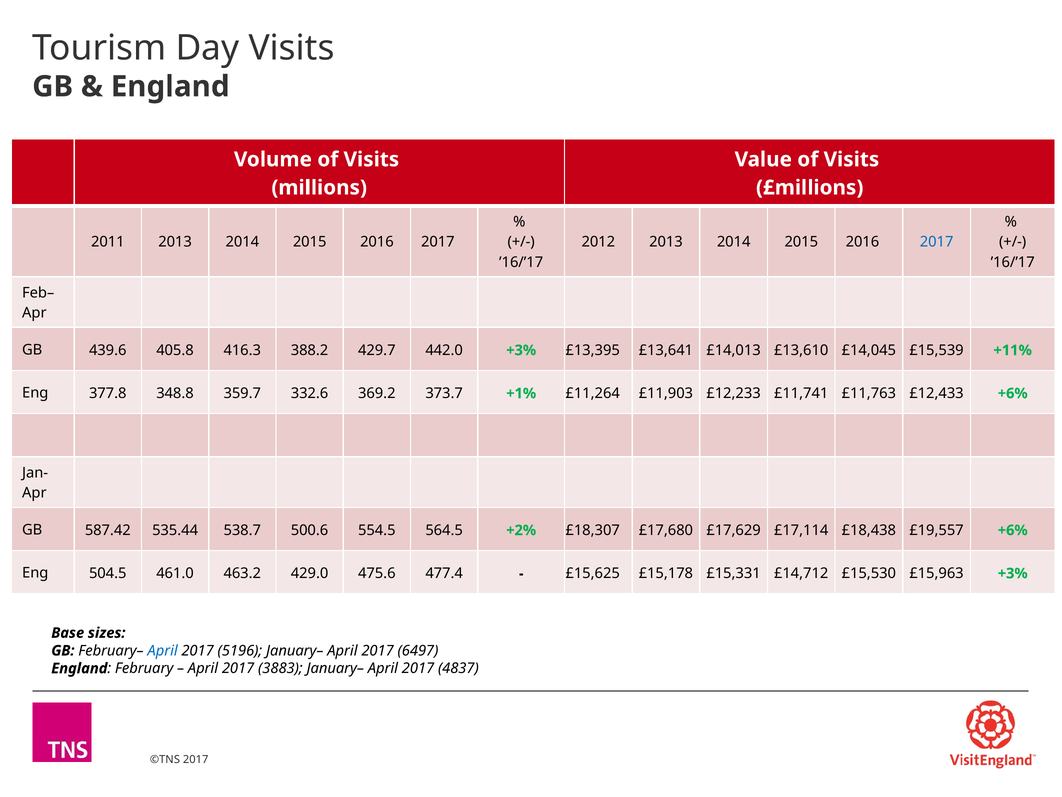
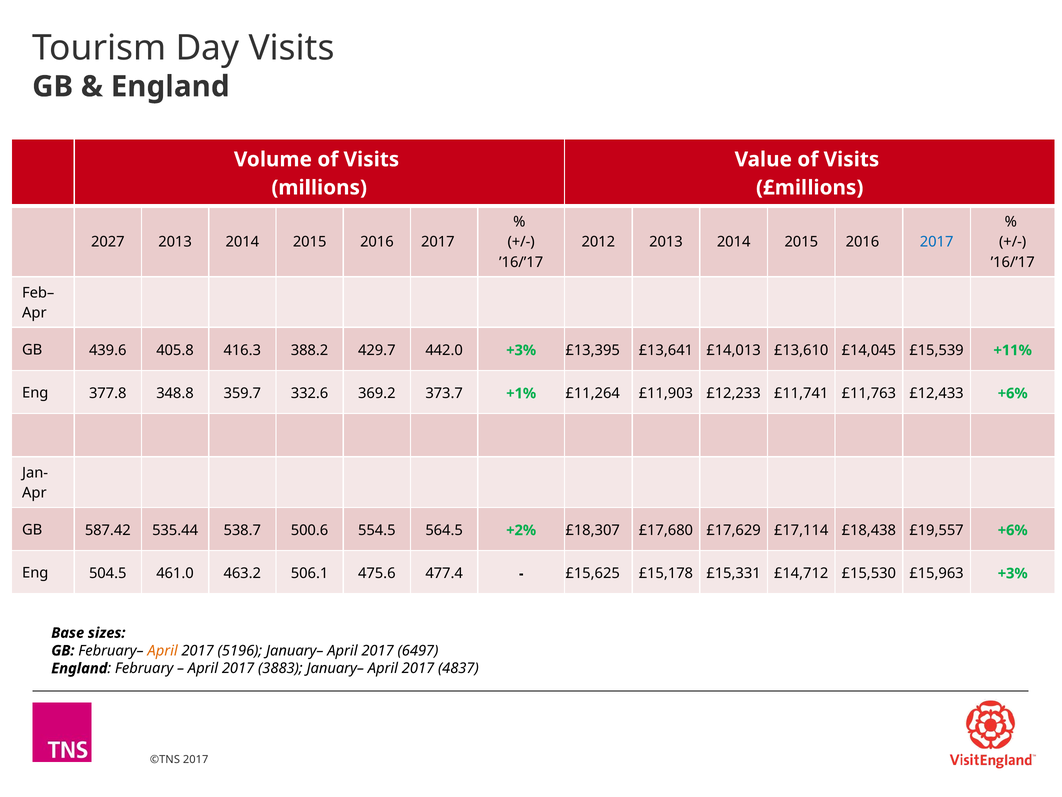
2011: 2011 -> 2027
429.0: 429.0 -> 506.1
April at (163, 650) colour: blue -> orange
